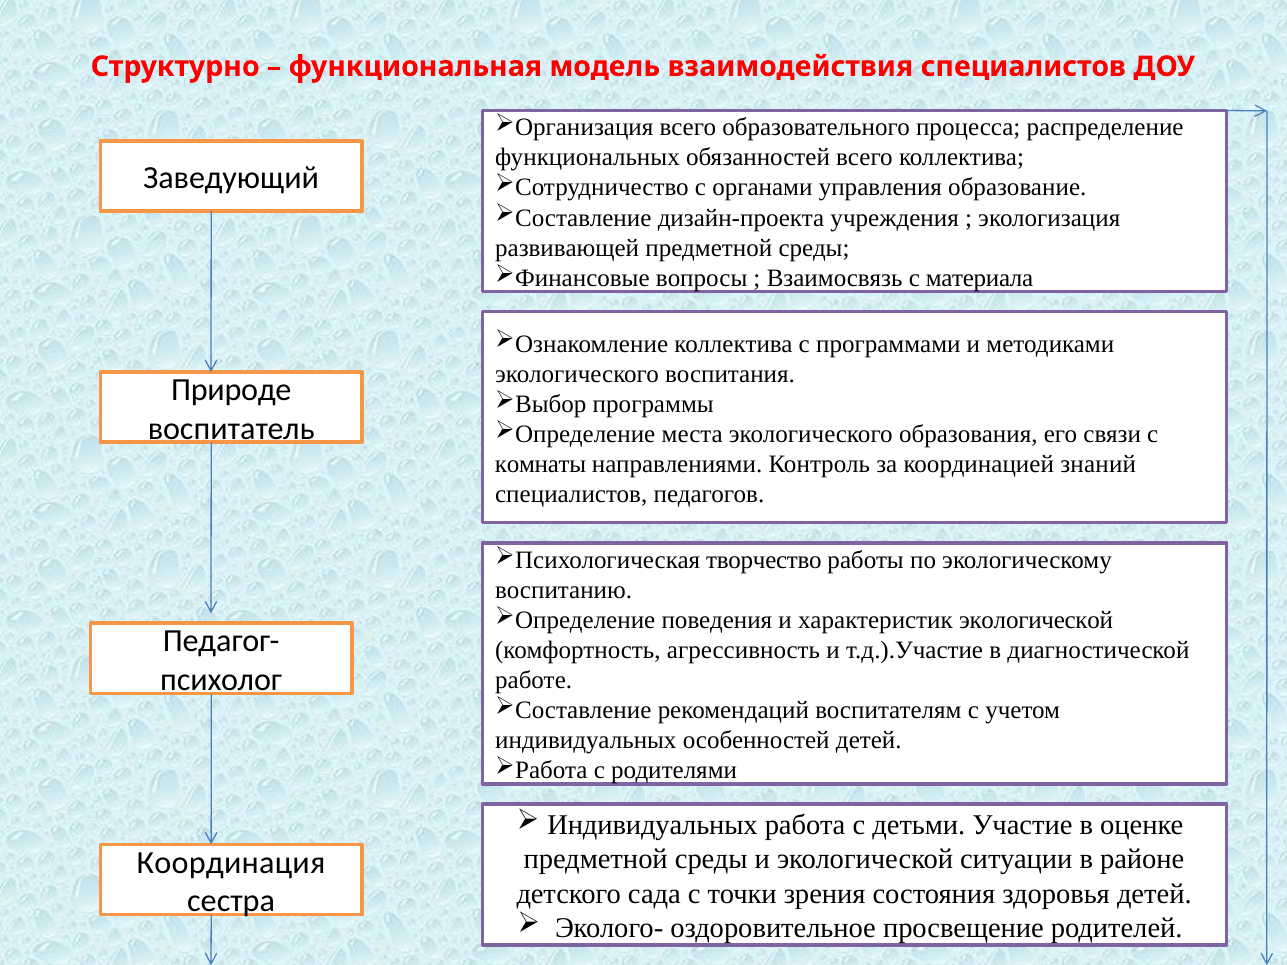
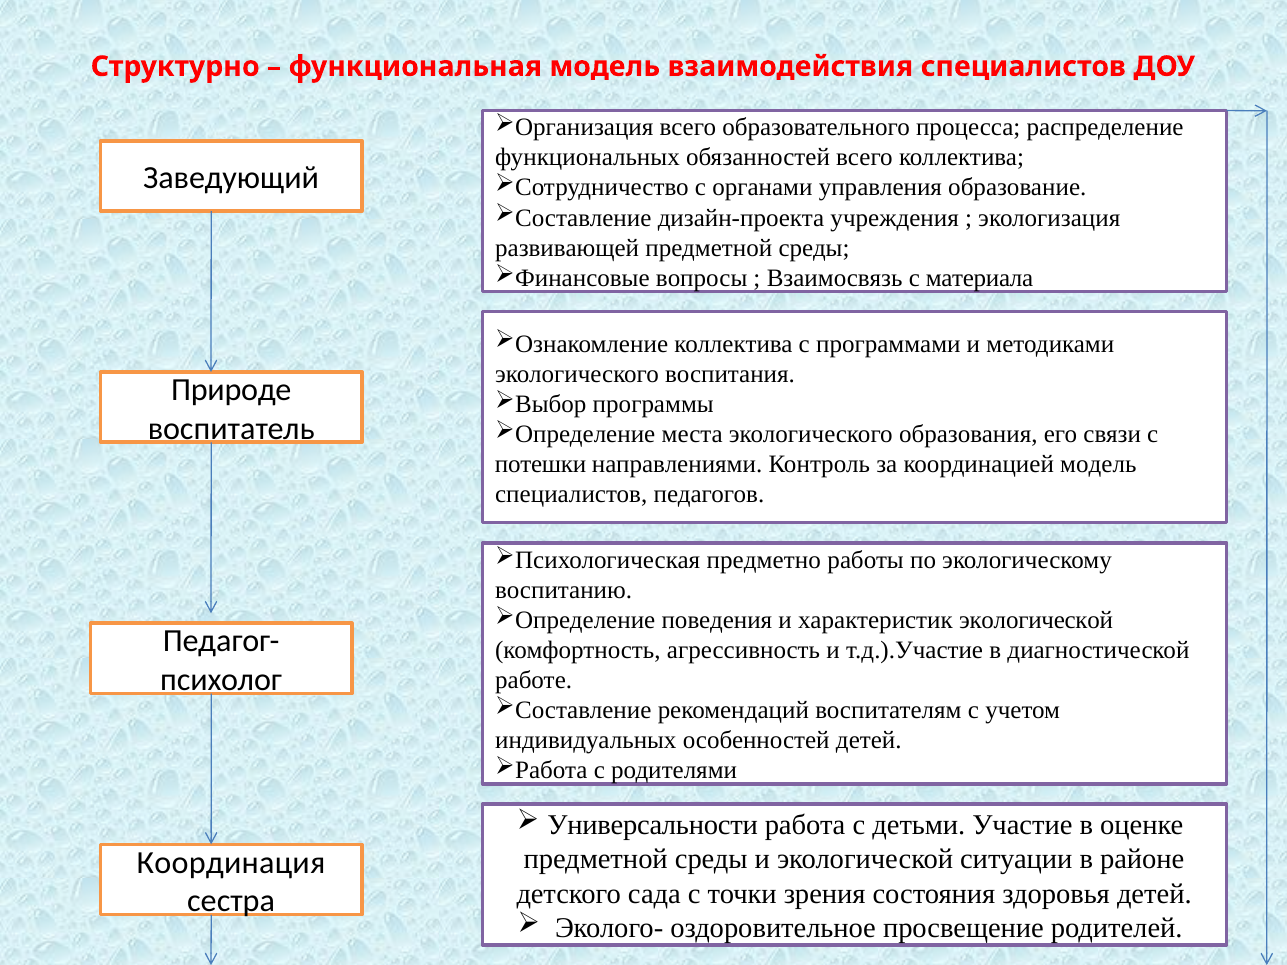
комнаты: комнаты -> потешки
координацией знаний: знаний -> модель
творчество: творчество -> предметно
Индивидуальных at (653, 825): Индивидуальных -> Универсальности
